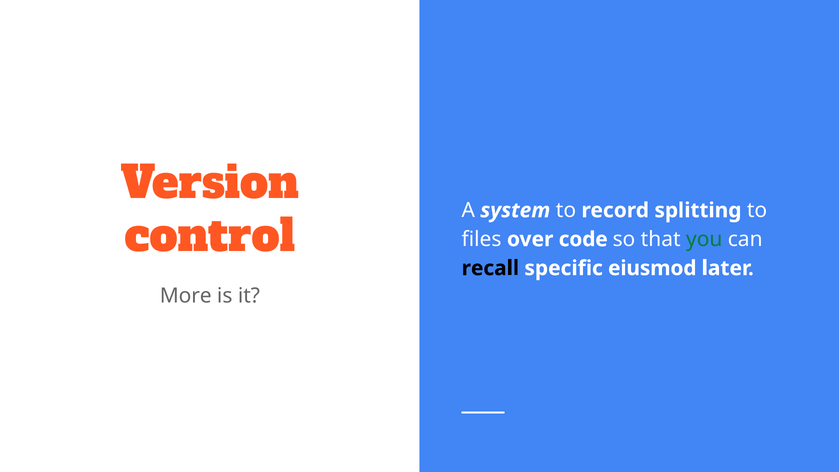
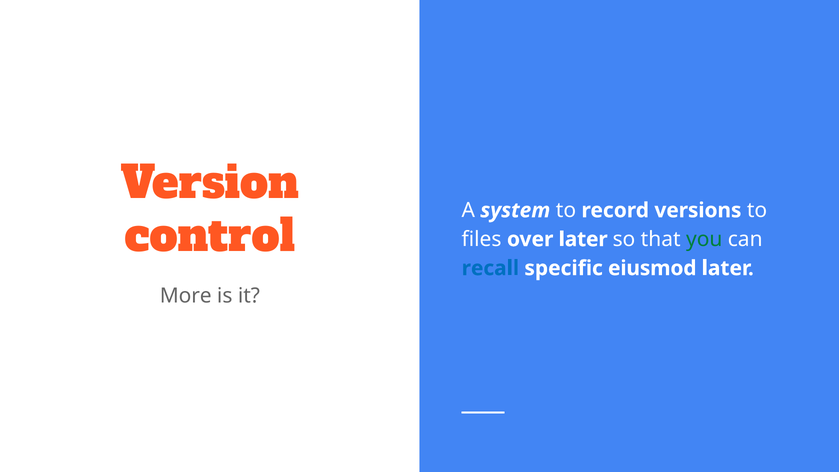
splitting: splitting -> versions
over code: code -> later
recall colour: black -> blue
